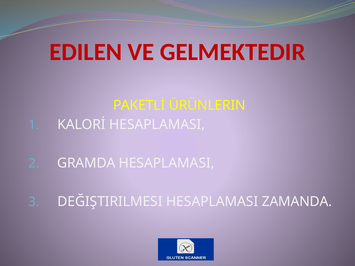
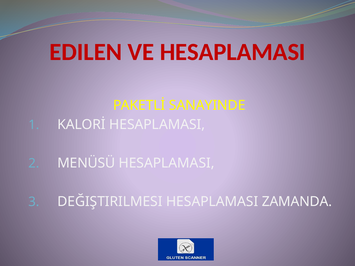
VE GELMEKTEDIR: GELMEKTEDIR -> HESAPLAMASI
ÜRÜNLERIN: ÜRÜNLERIN -> SANAYINDE
GRAMDA: GRAMDA -> MENÜSÜ
